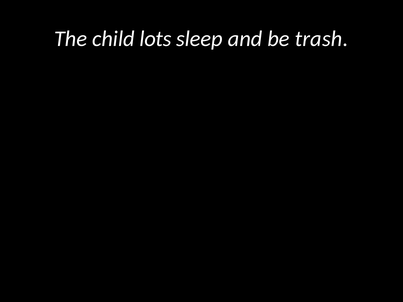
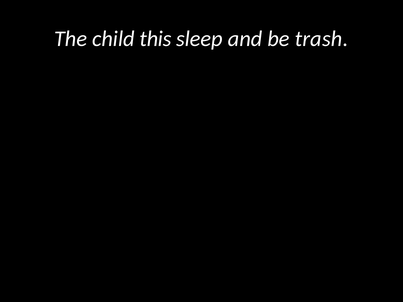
lots: lots -> this
